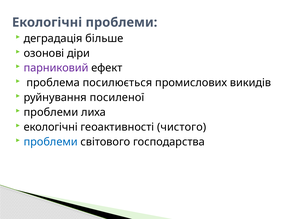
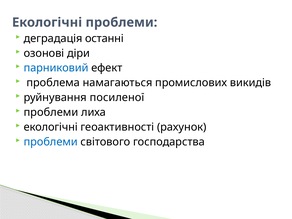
більше: більше -> останні
парниковий colour: purple -> blue
посилюється: посилюється -> намагаються
чистого: чистого -> рахунок
